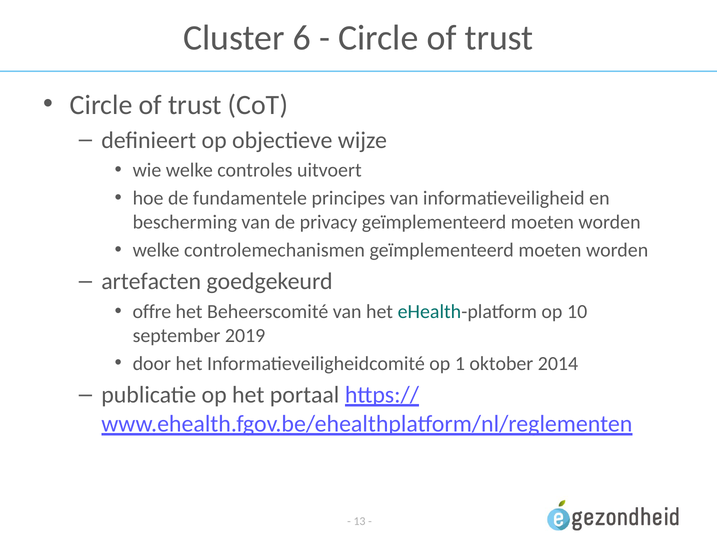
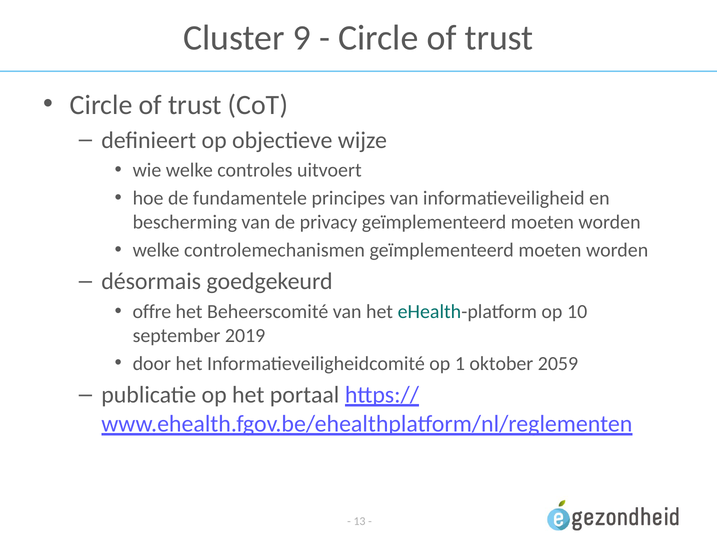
6: 6 -> 9
artefacten: artefacten -> désormais
2014: 2014 -> 2059
